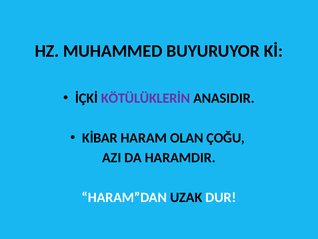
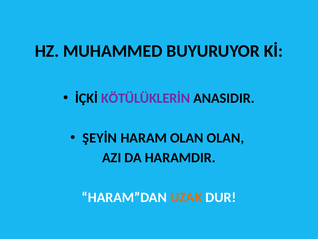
KİBAR: KİBAR -> ŞEYİN
OLAN ÇOĞU: ÇOĞU -> OLAN
UZAK colour: black -> orange
